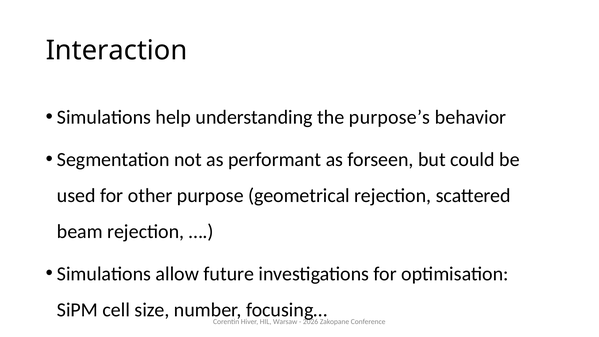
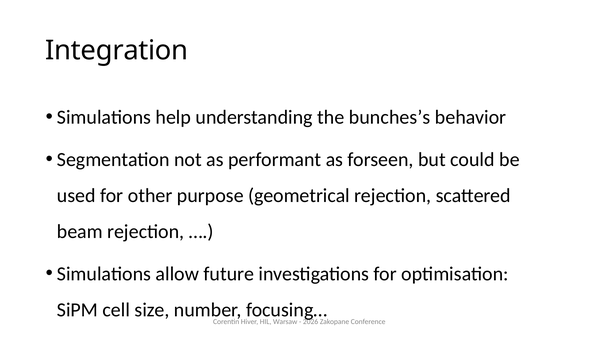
Interaction: Interaction -> Integration
purpose’s: purpose’s -> bunches’s
